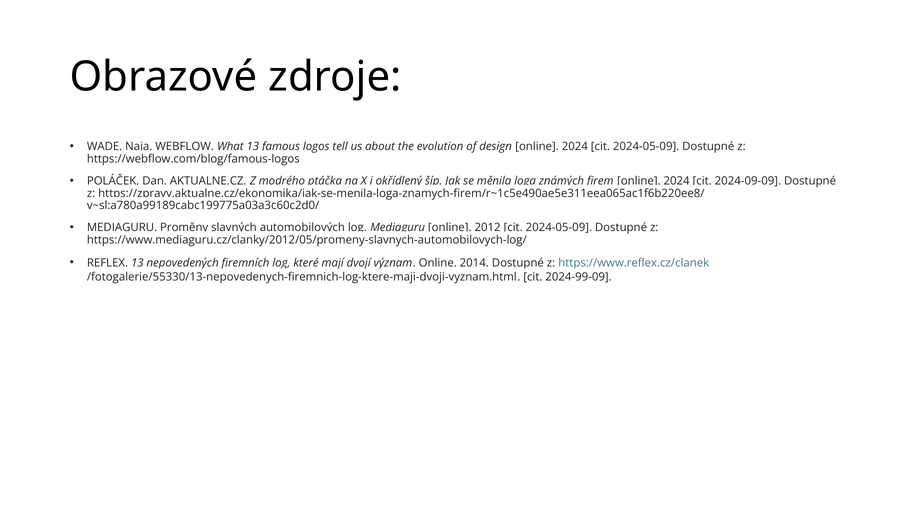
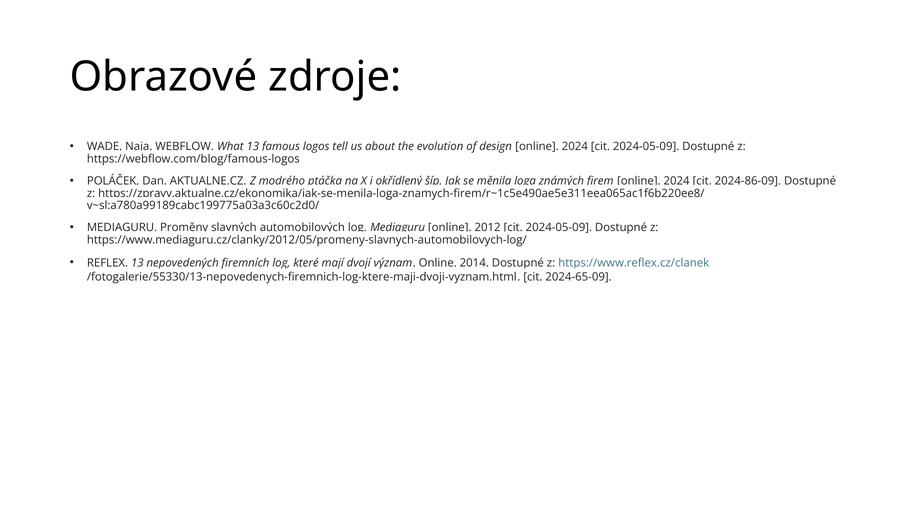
2024-09-09: 2024-09-09 -> 2024-86-09
2024-99-09: 2024-99-09 -> 2024-65-09
